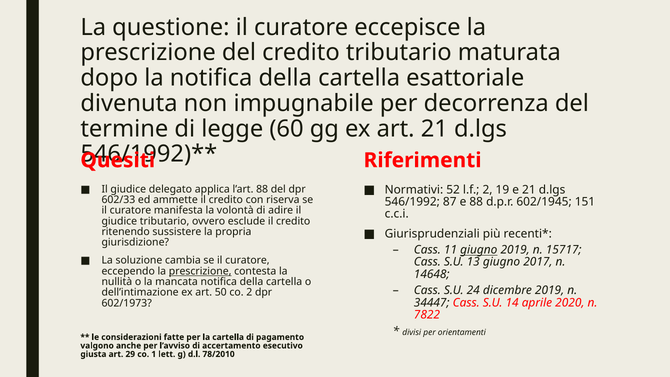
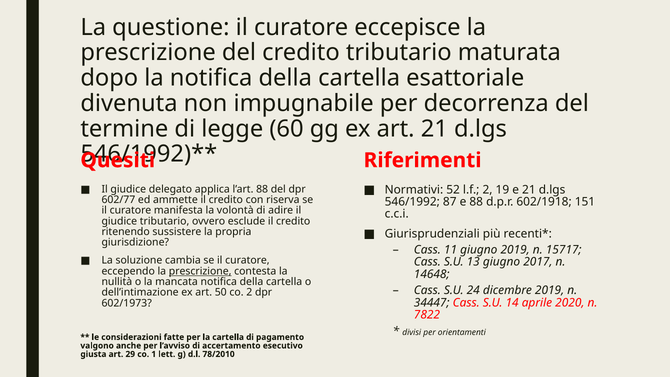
602/33: 602/33 -> 602/77
602/1945: 602/1945 -> 602/1918
giugno at (479, 250) underline: present -> none
